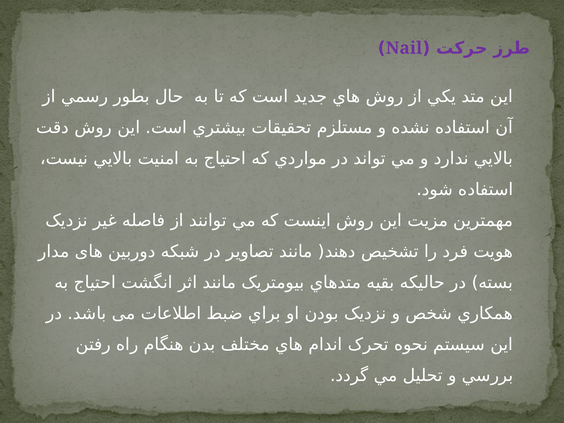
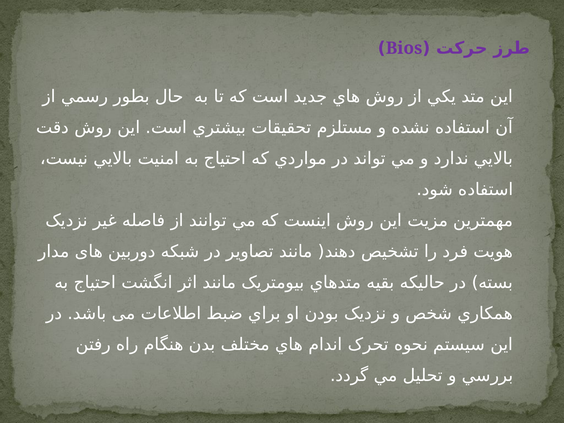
Nail: Nail -> Bios
